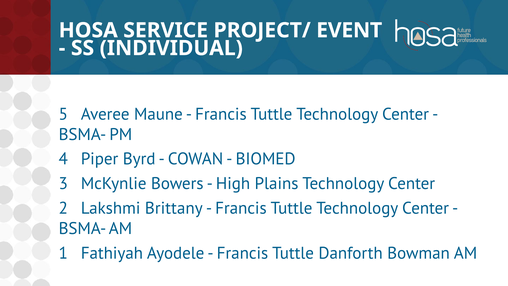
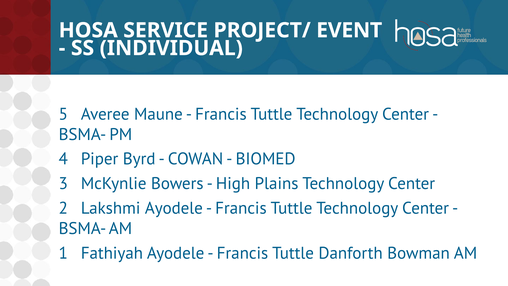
Lakshmi Brittany: Brittany -> Ayodele
